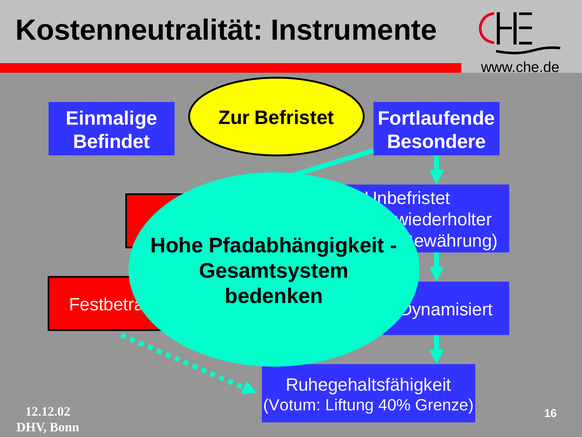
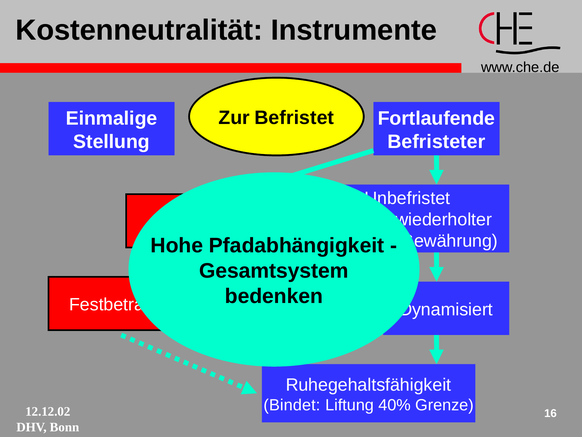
Befindet: Befindet -> Stellung
Besondere at (437, 142): Besondere -> Befristeter
Votum: Votum -> Bindet
